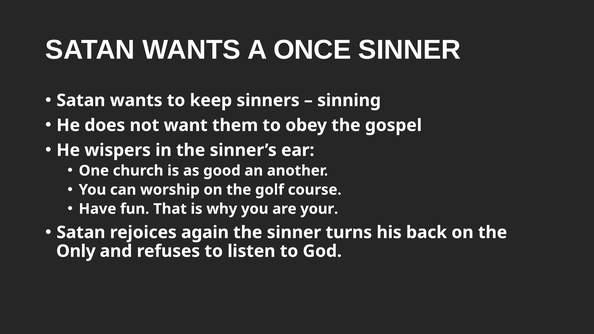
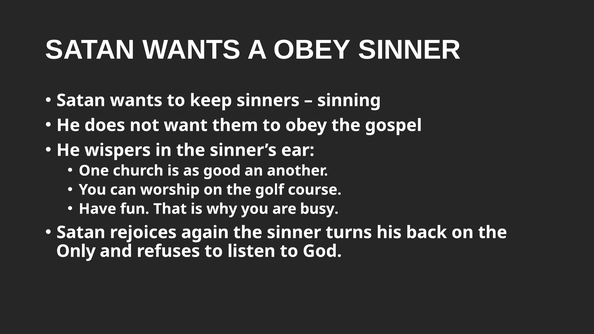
A ONCE: ONCE -> OBEY
your: your -> busy
